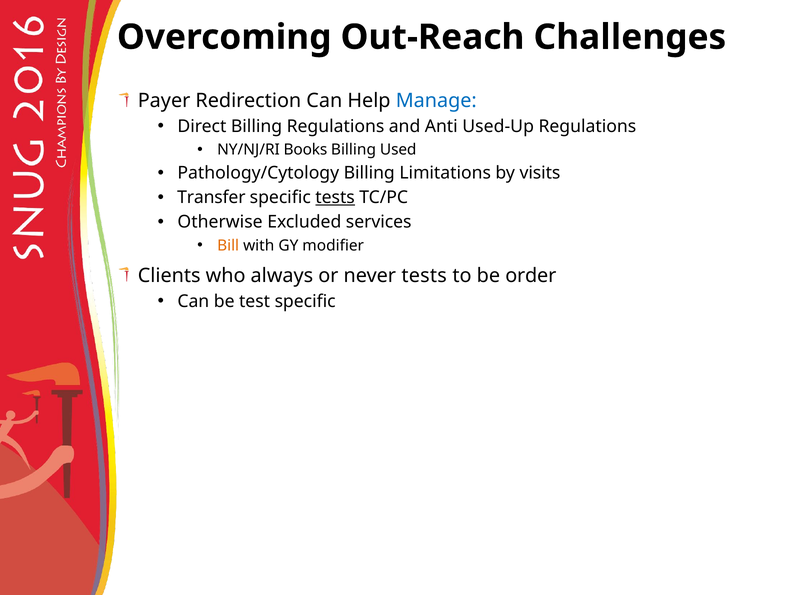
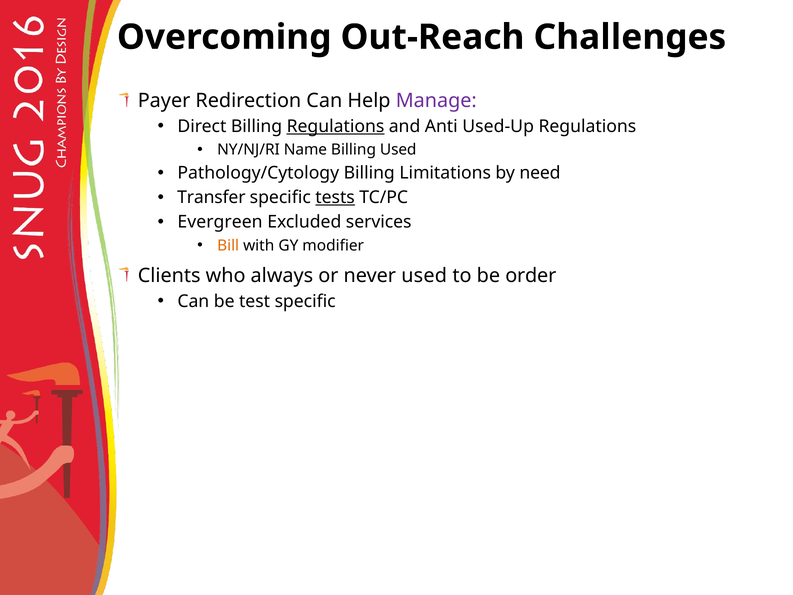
Manage colour: blue -> purple
Regulations at (335, 126) underline: none -> present
Books: Books -> Name
visits: visits -> need
Otherwise: Otherwise -> Evergreen
never tests: tests -> used
